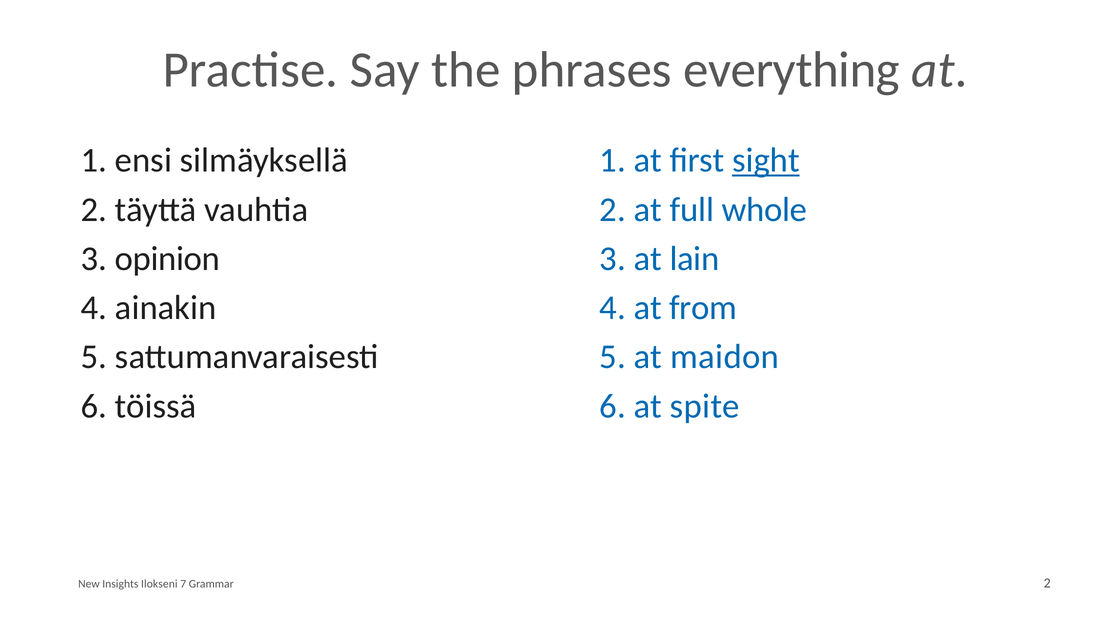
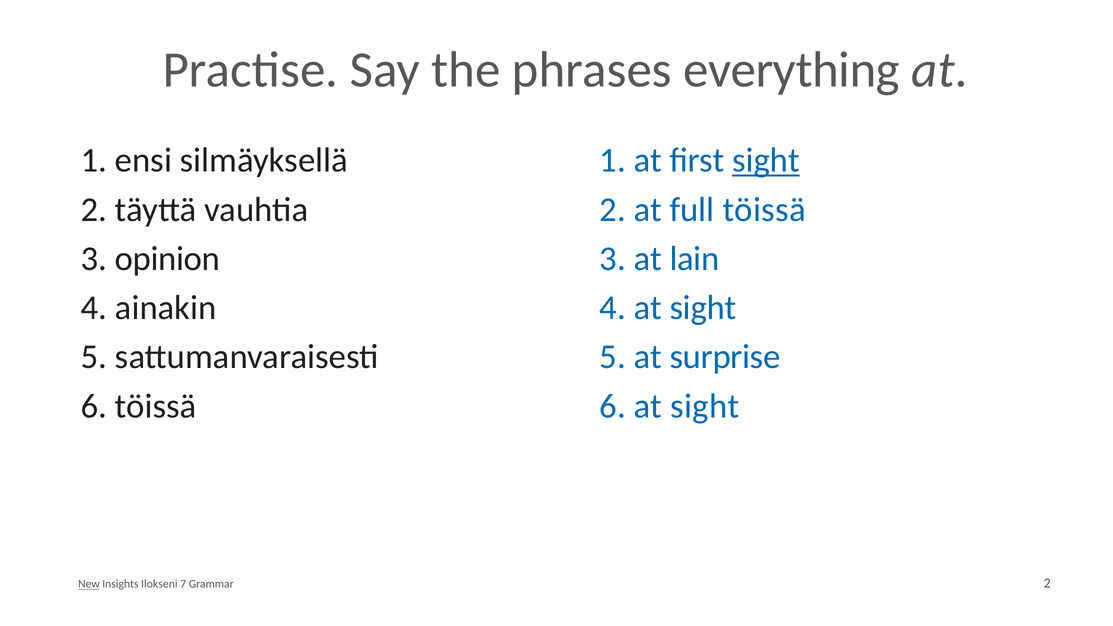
full whole: whole -> töissä
4 at from: from -> sight
maidon: maidon -> surprise
6 at spite: spite -> sight
New underline: none -> present
